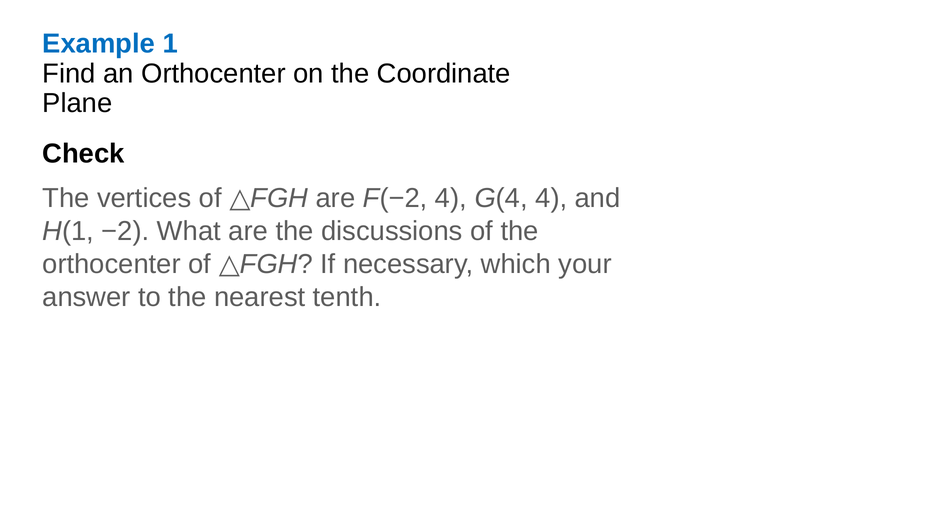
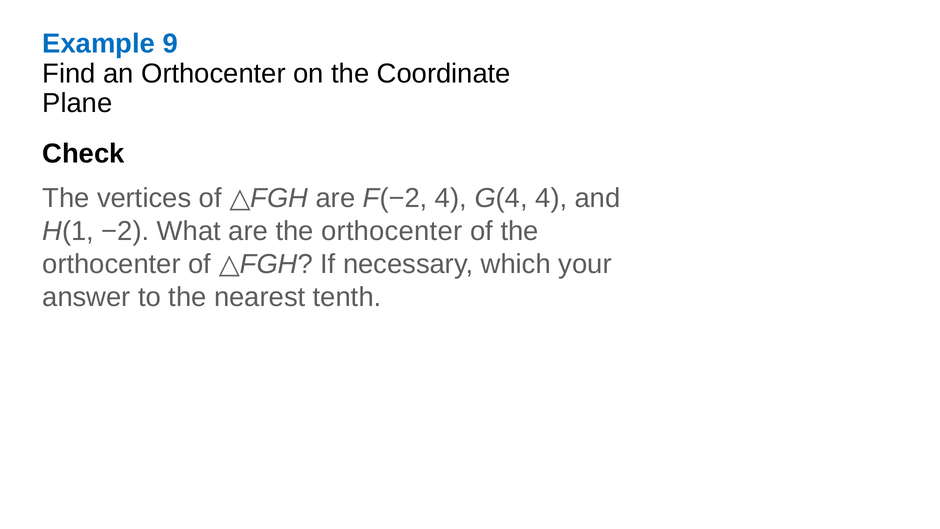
1: 1 -> 9
are the discussions: discussions -> orthocenter
